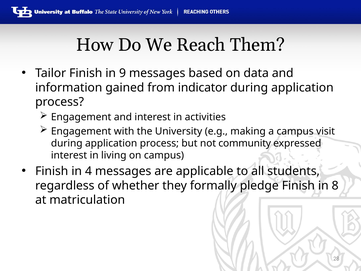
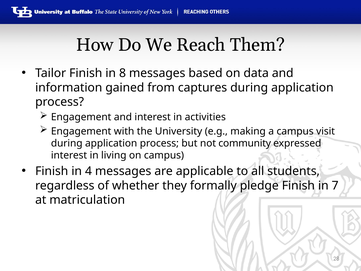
9: 9 -> 8
indicator: indicator -> captures
8: 8 -> 7
